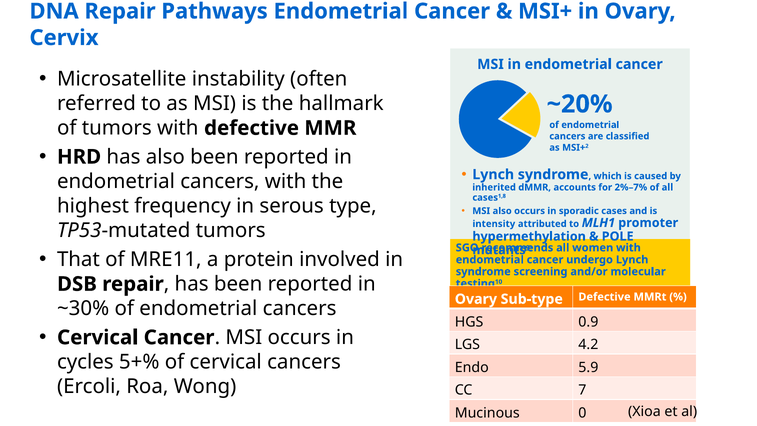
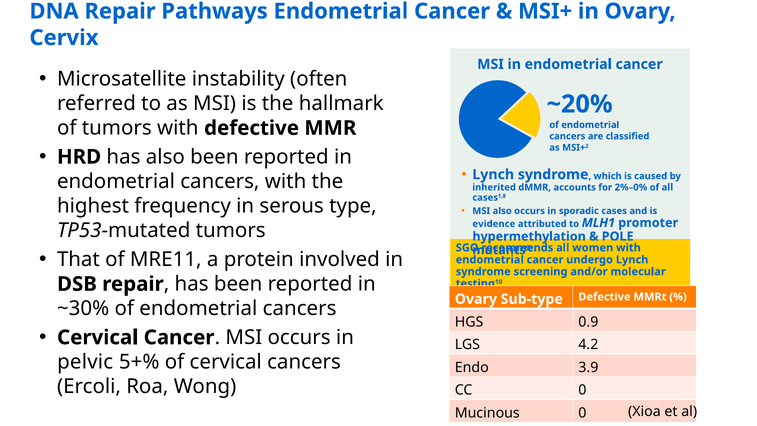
2%–7%: 2%–7% -> 2%–0%
intensity: intensity -> evidence
cycles: cycles -> pelvic
5.9: 5.9 -> 3.9
CC 7: 7 -> 0
